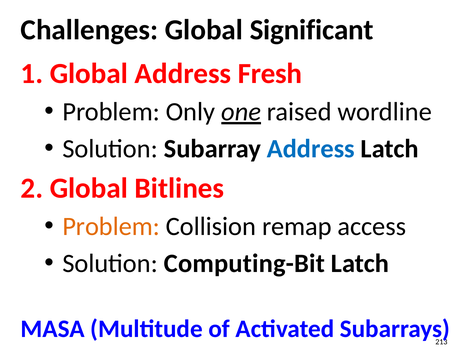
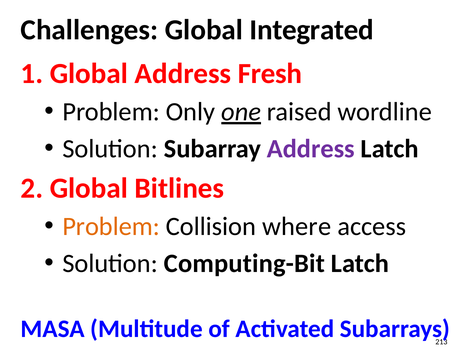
Significant: Significant -> Integrated
Address at (311, 149) colour: blue -> purple
remap: remap -> where
